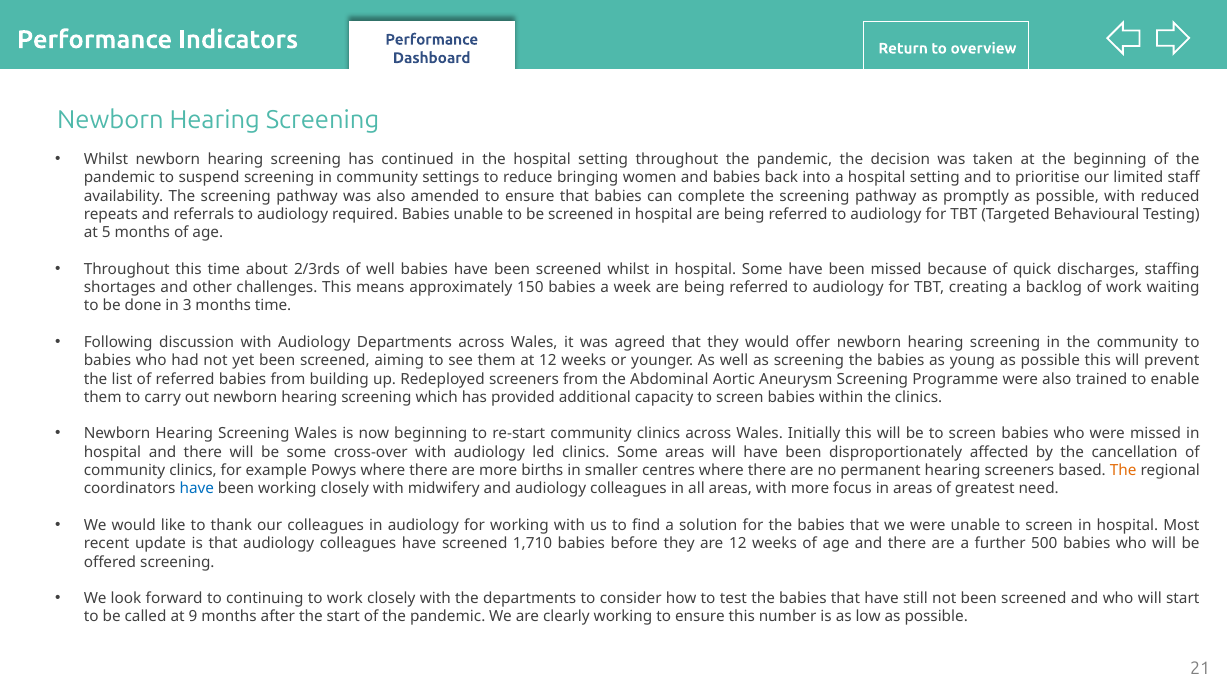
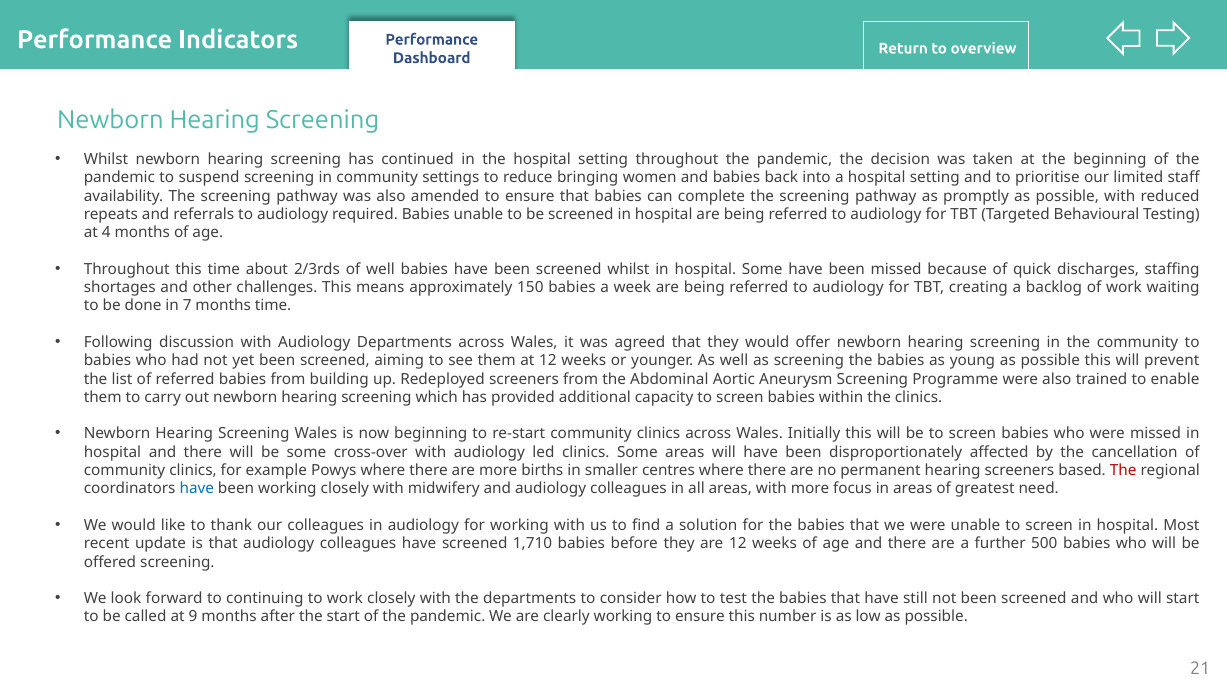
5: 5 -> 4
3: 3 -> 7
The at (1123, 471) colour: orange -> red
